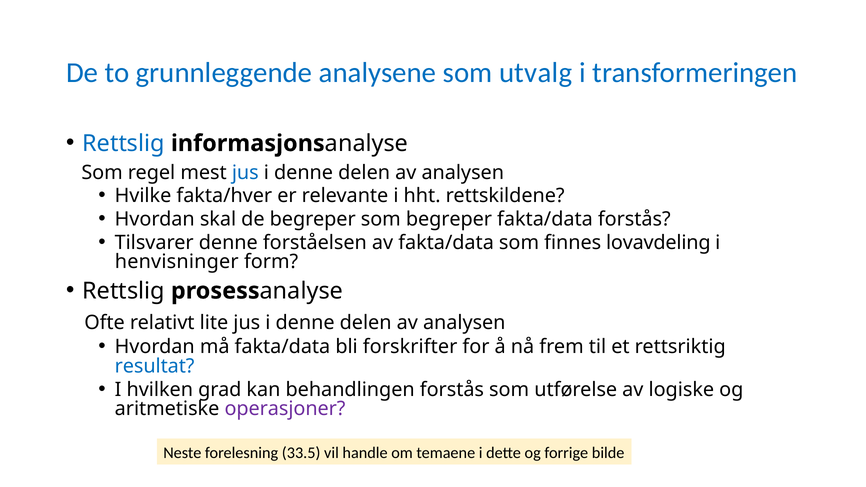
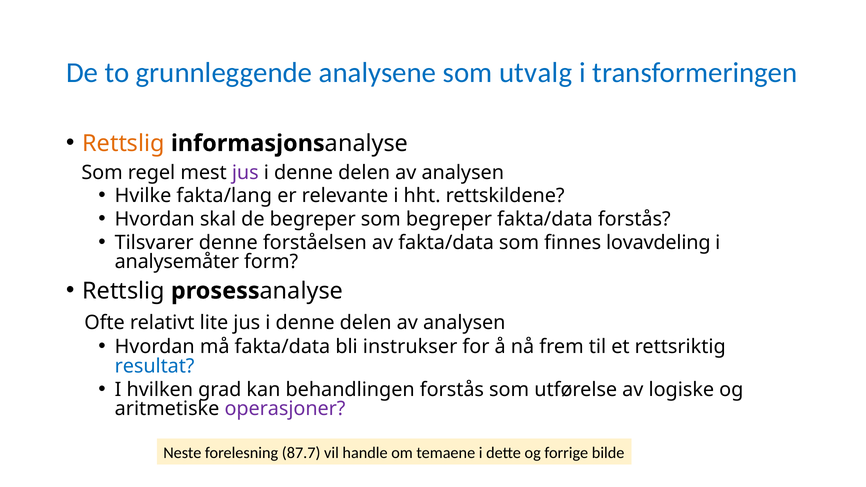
Rettslig at (123, 143) colour: blue -> orange
jus at (245, 173) colour: blue -> purple
fakta/hver: fakta/hver -> fakta/lang
henvisninger: henvisninger -> analysemåter
forskrifter: forskrifter -> instrukser
33.5: 33.5 -> 87.7
